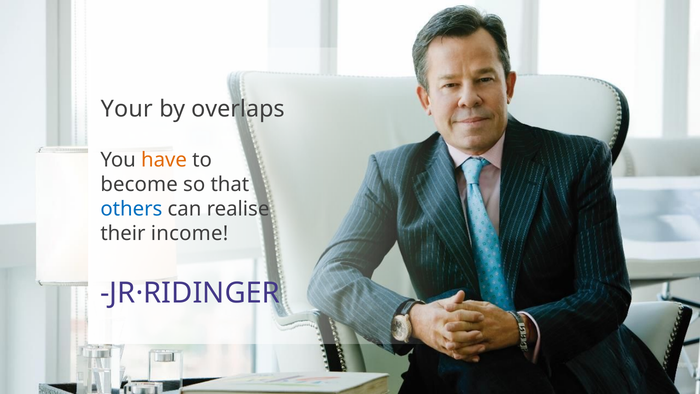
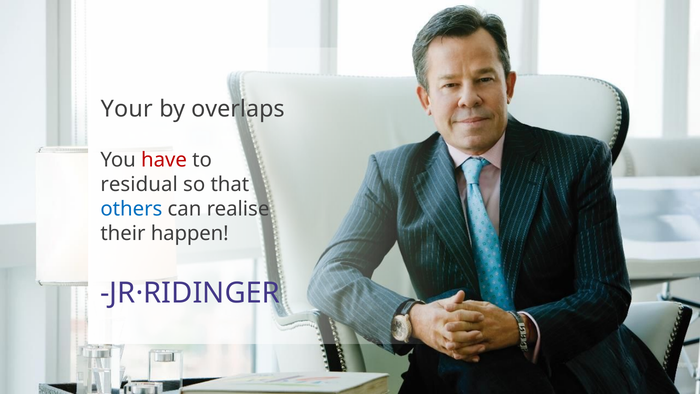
have colour: orange -> red
become: become -> residual
income: income -> happen
